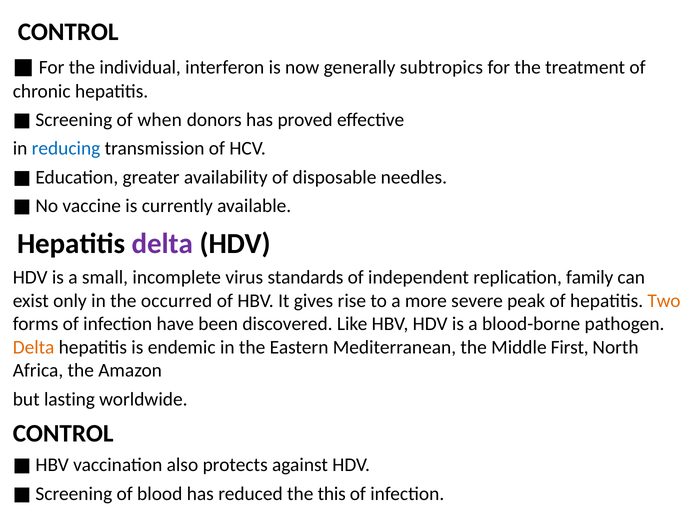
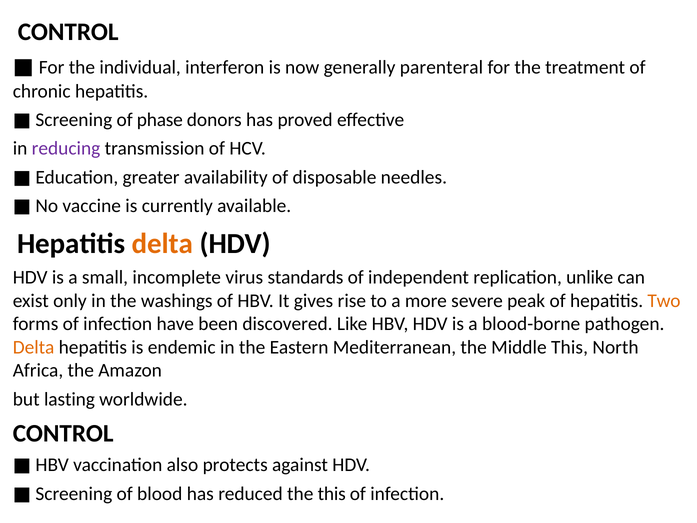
subtropics: subtropics -> parenteral
when: when -> phase
reducing colour: blue -> purple
delta at (162, 244) colour: purple -> orange
family: family -> unlike
occurred: occurred -> washings
Middle First: First -> This
